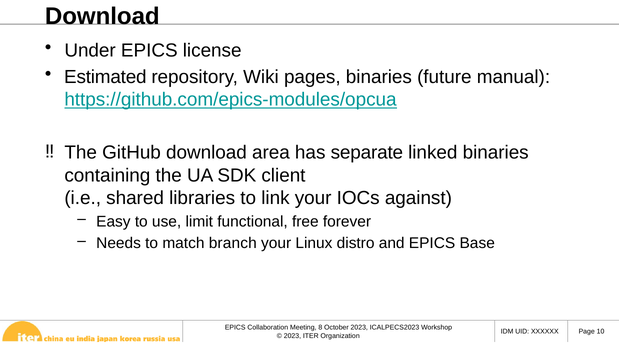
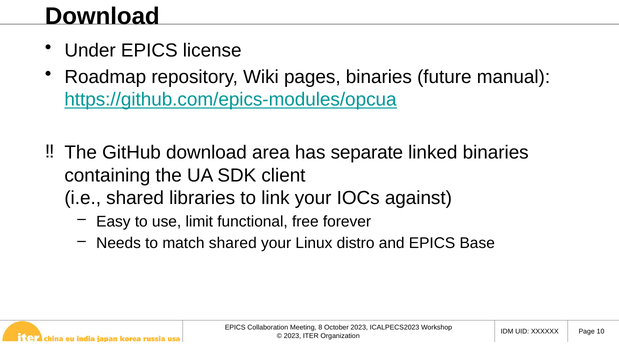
Estimated: Estimated -> Roadmap
match branch: branch -> shared
